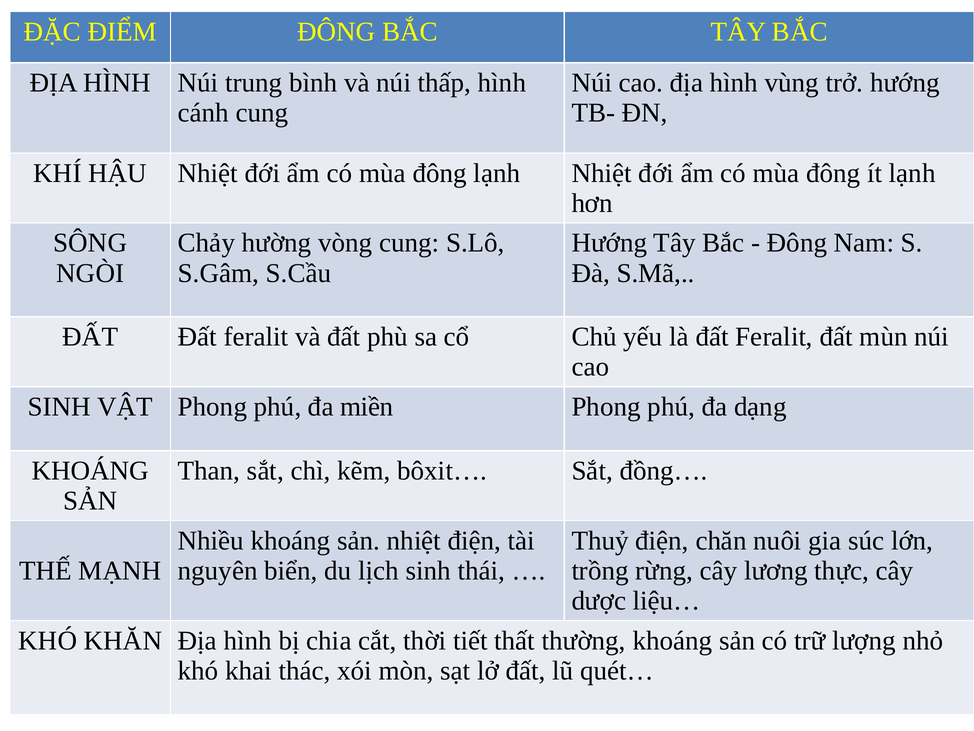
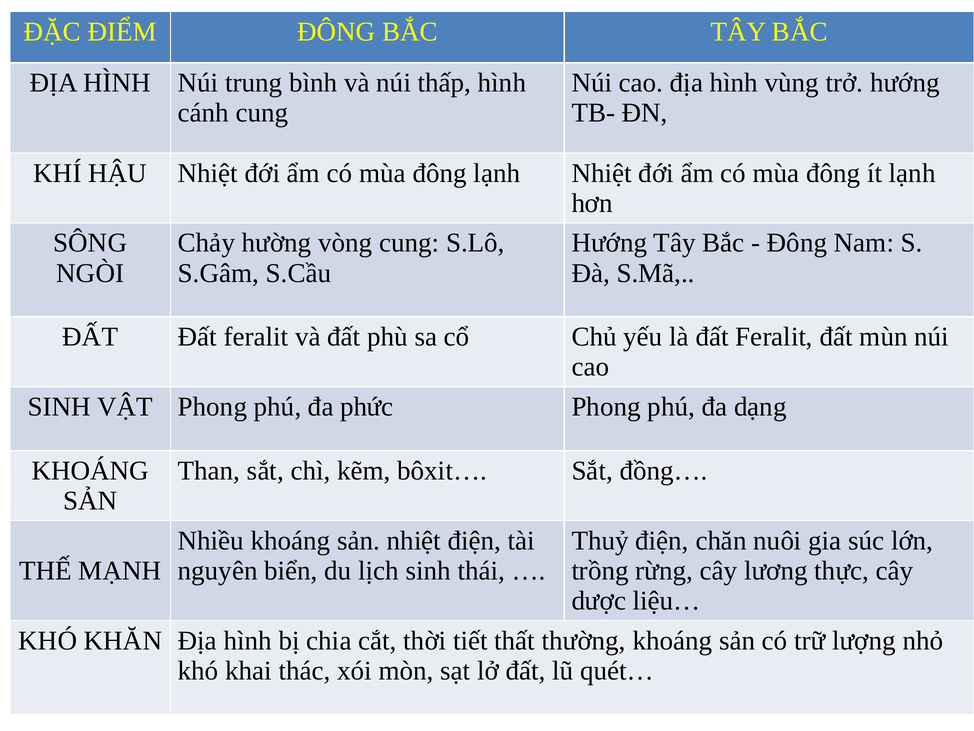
miền: miền -> phức
